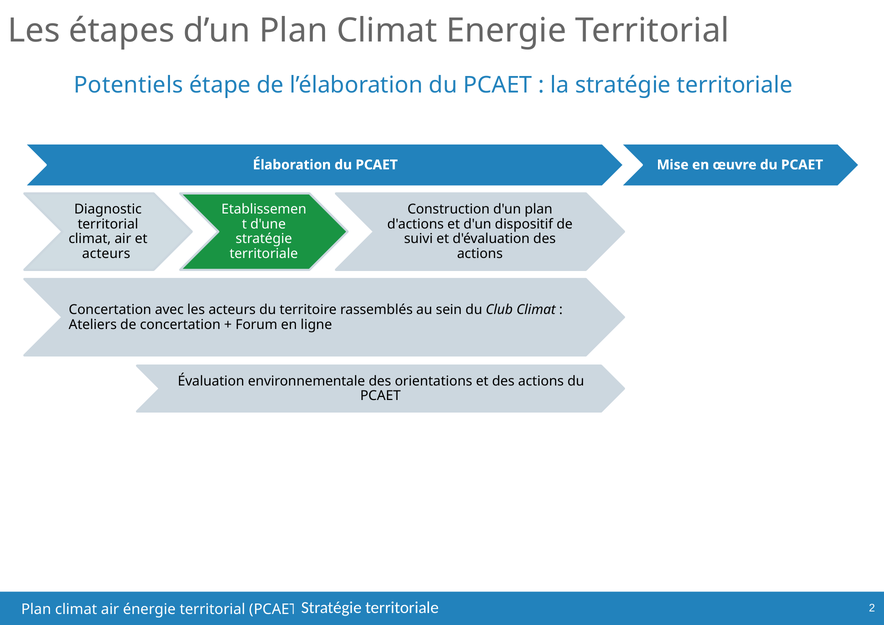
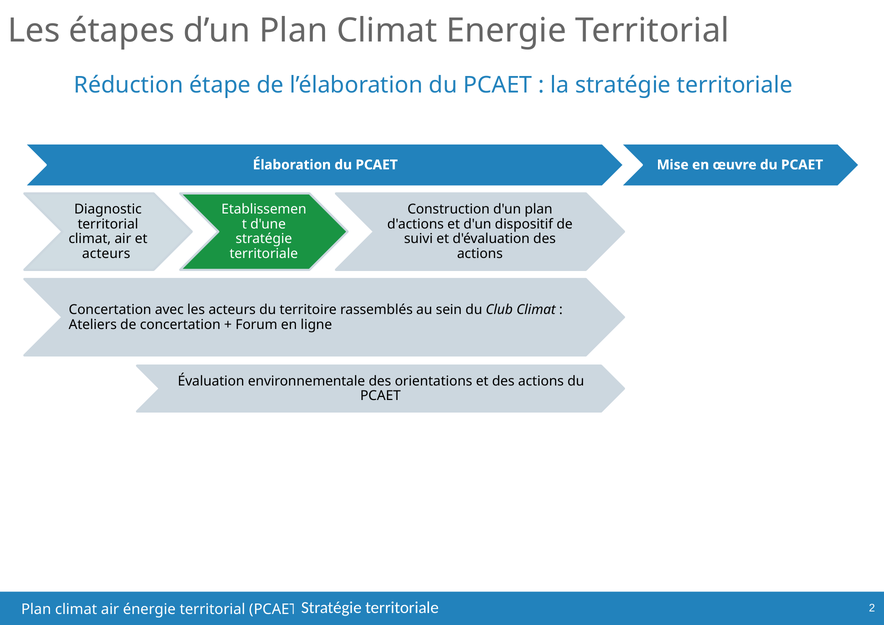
Potentiels: Potentiels -> Réduction
